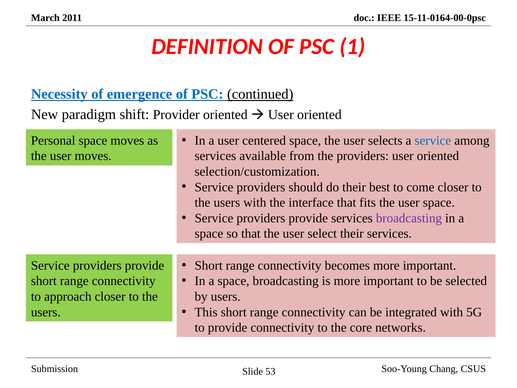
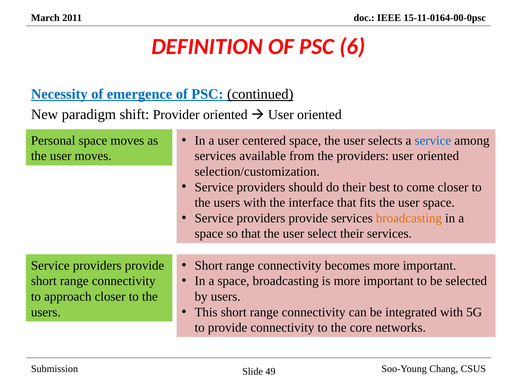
1: 1 -> 6
broadcasting at (409, 218) colour: purple -> orange
53: 53 -> 49
